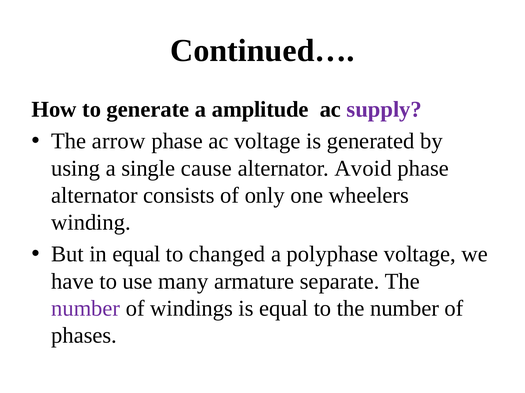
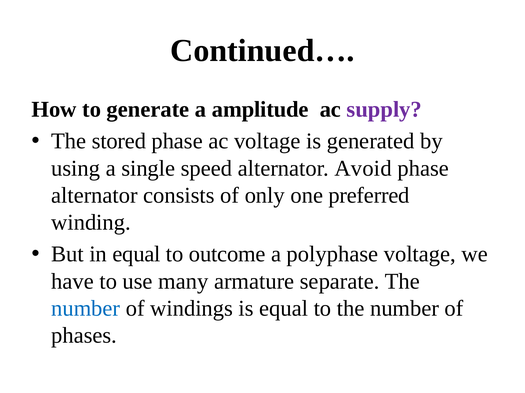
arrow: arrow -> stored
cause: cause -> speed
wheelers: wheelers -> preferred
changed: changed -> outcome
number at (86, 309) colour: purple -> blue
